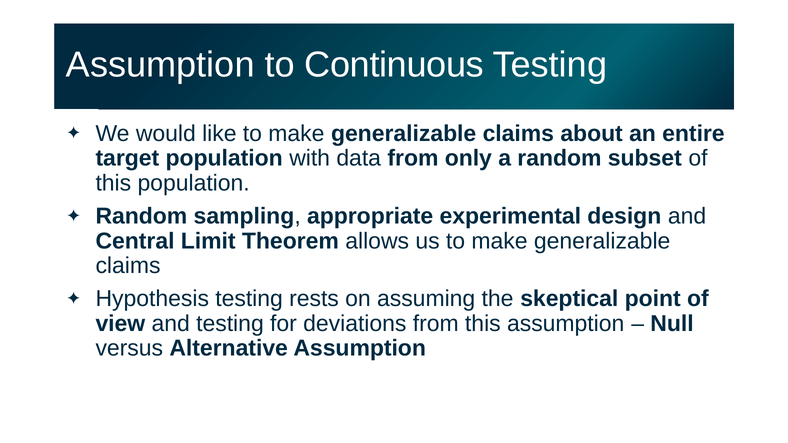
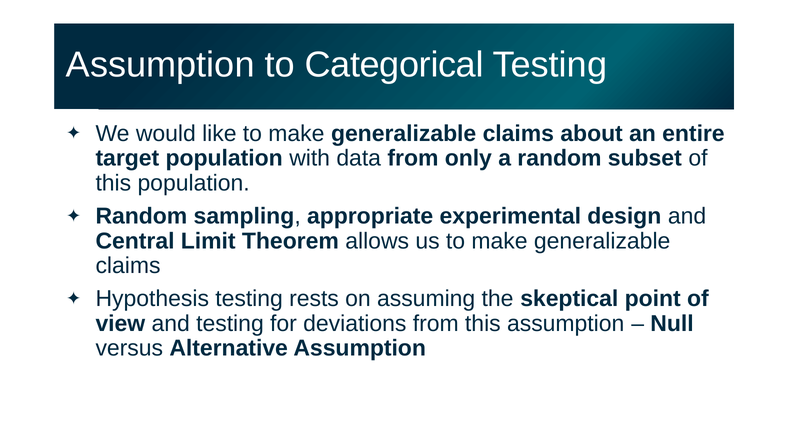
Continuous: Continuous -> Categorical
